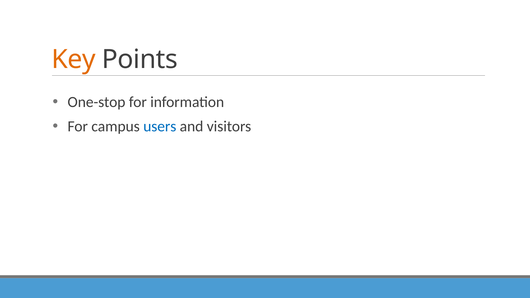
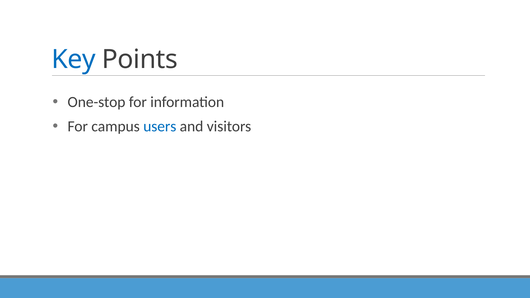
Key colour: orange -> blue
